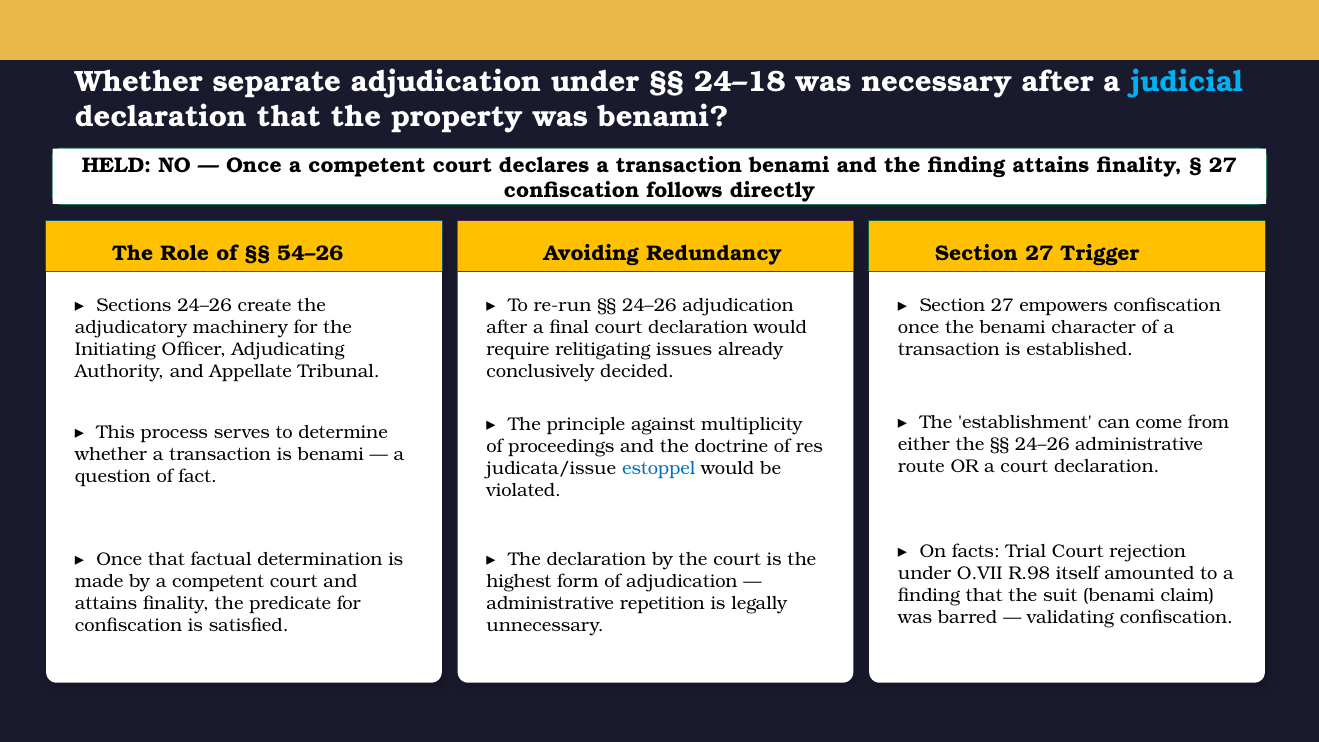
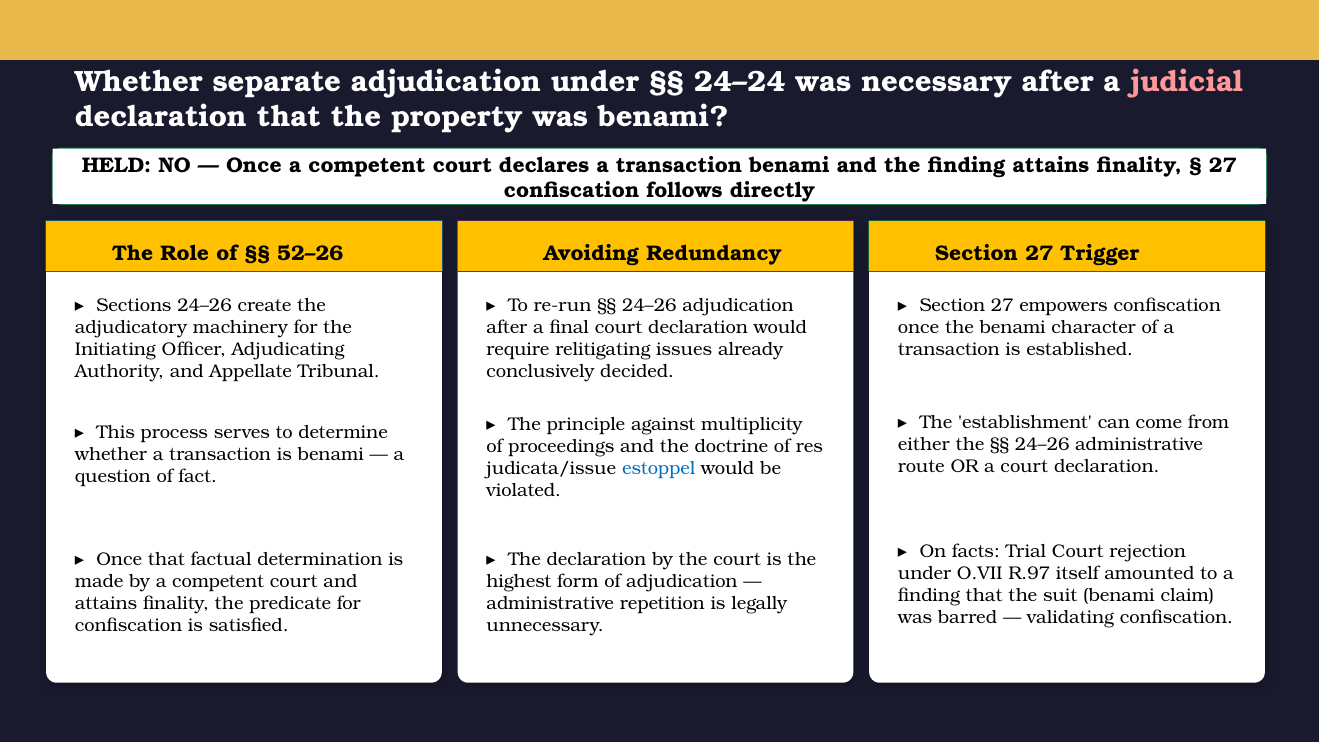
24–18: 24–18 -> 24–24
judicial colour: light blue -> pink
54–26: 54–26 -> 52–26
R.98: R.98 -> R.97
